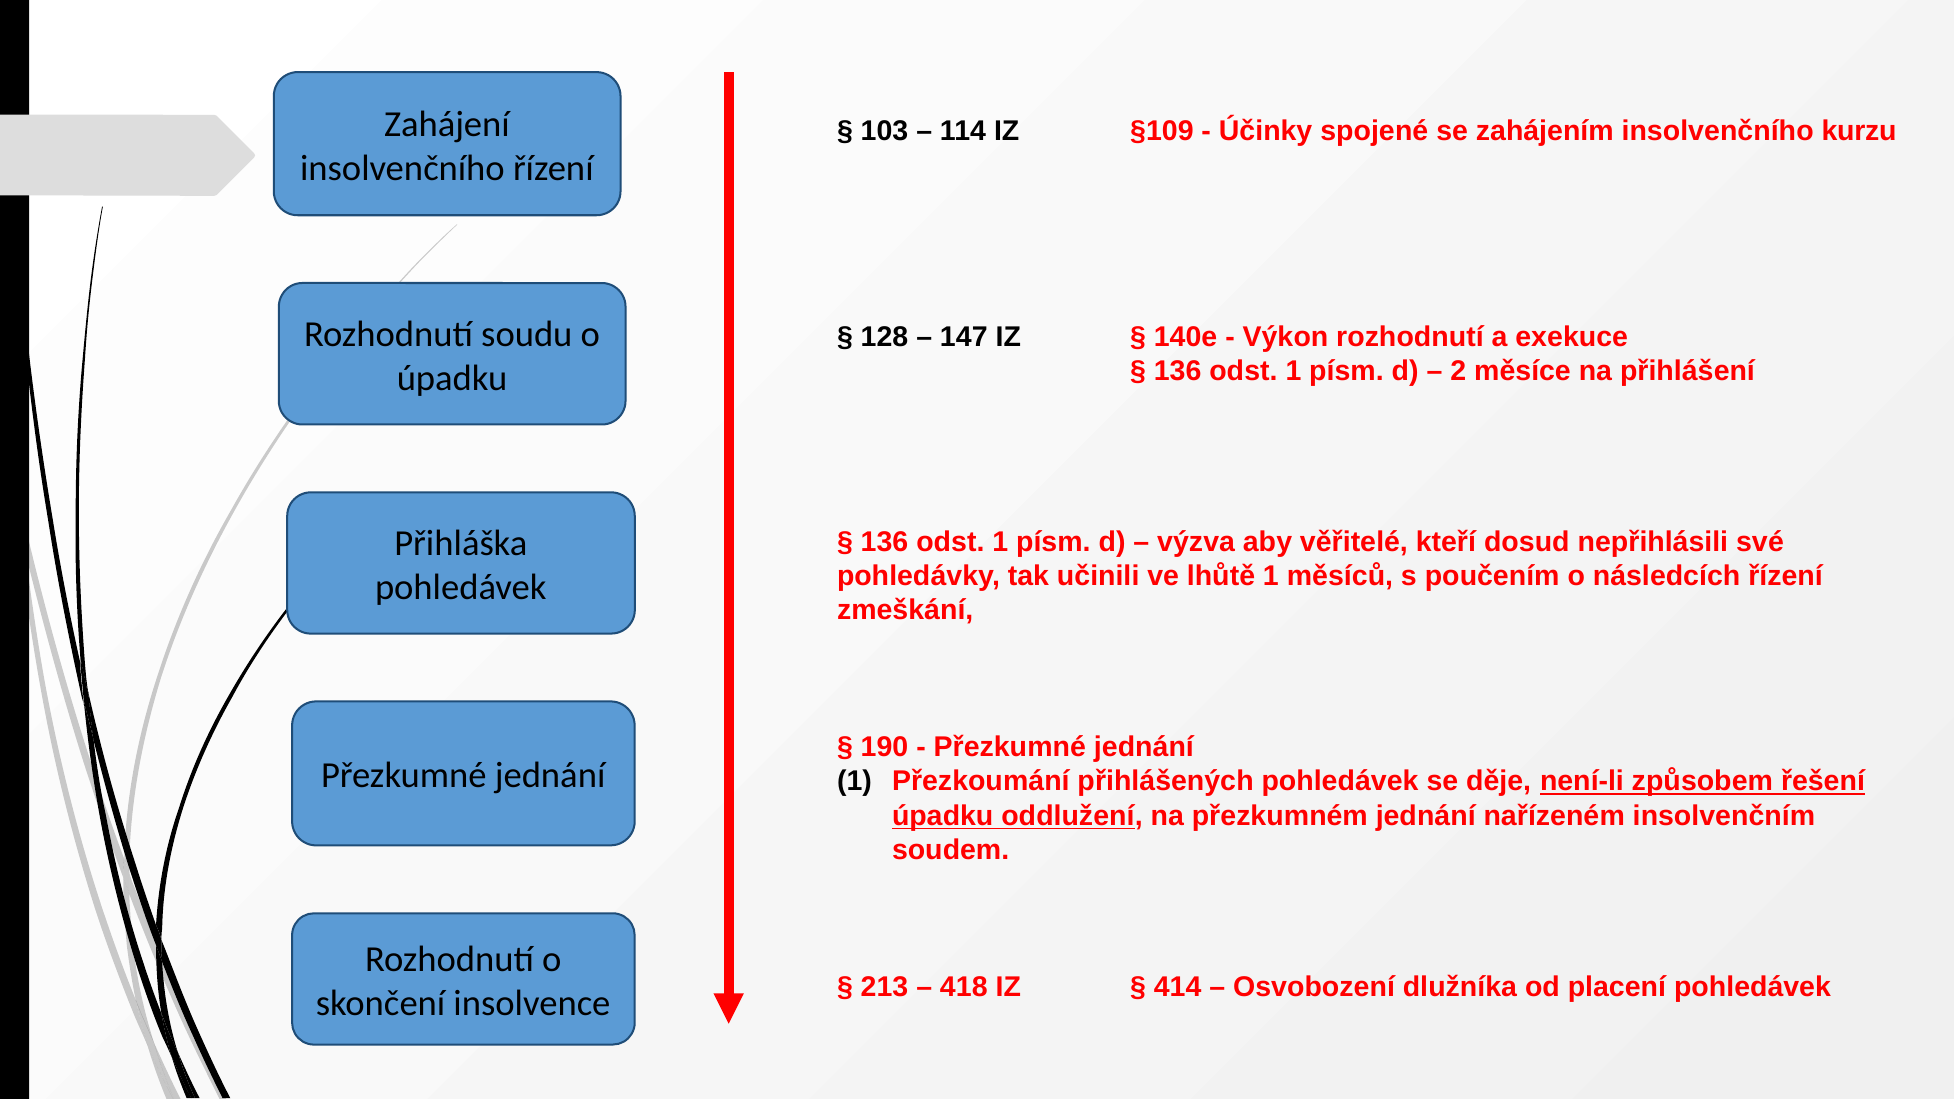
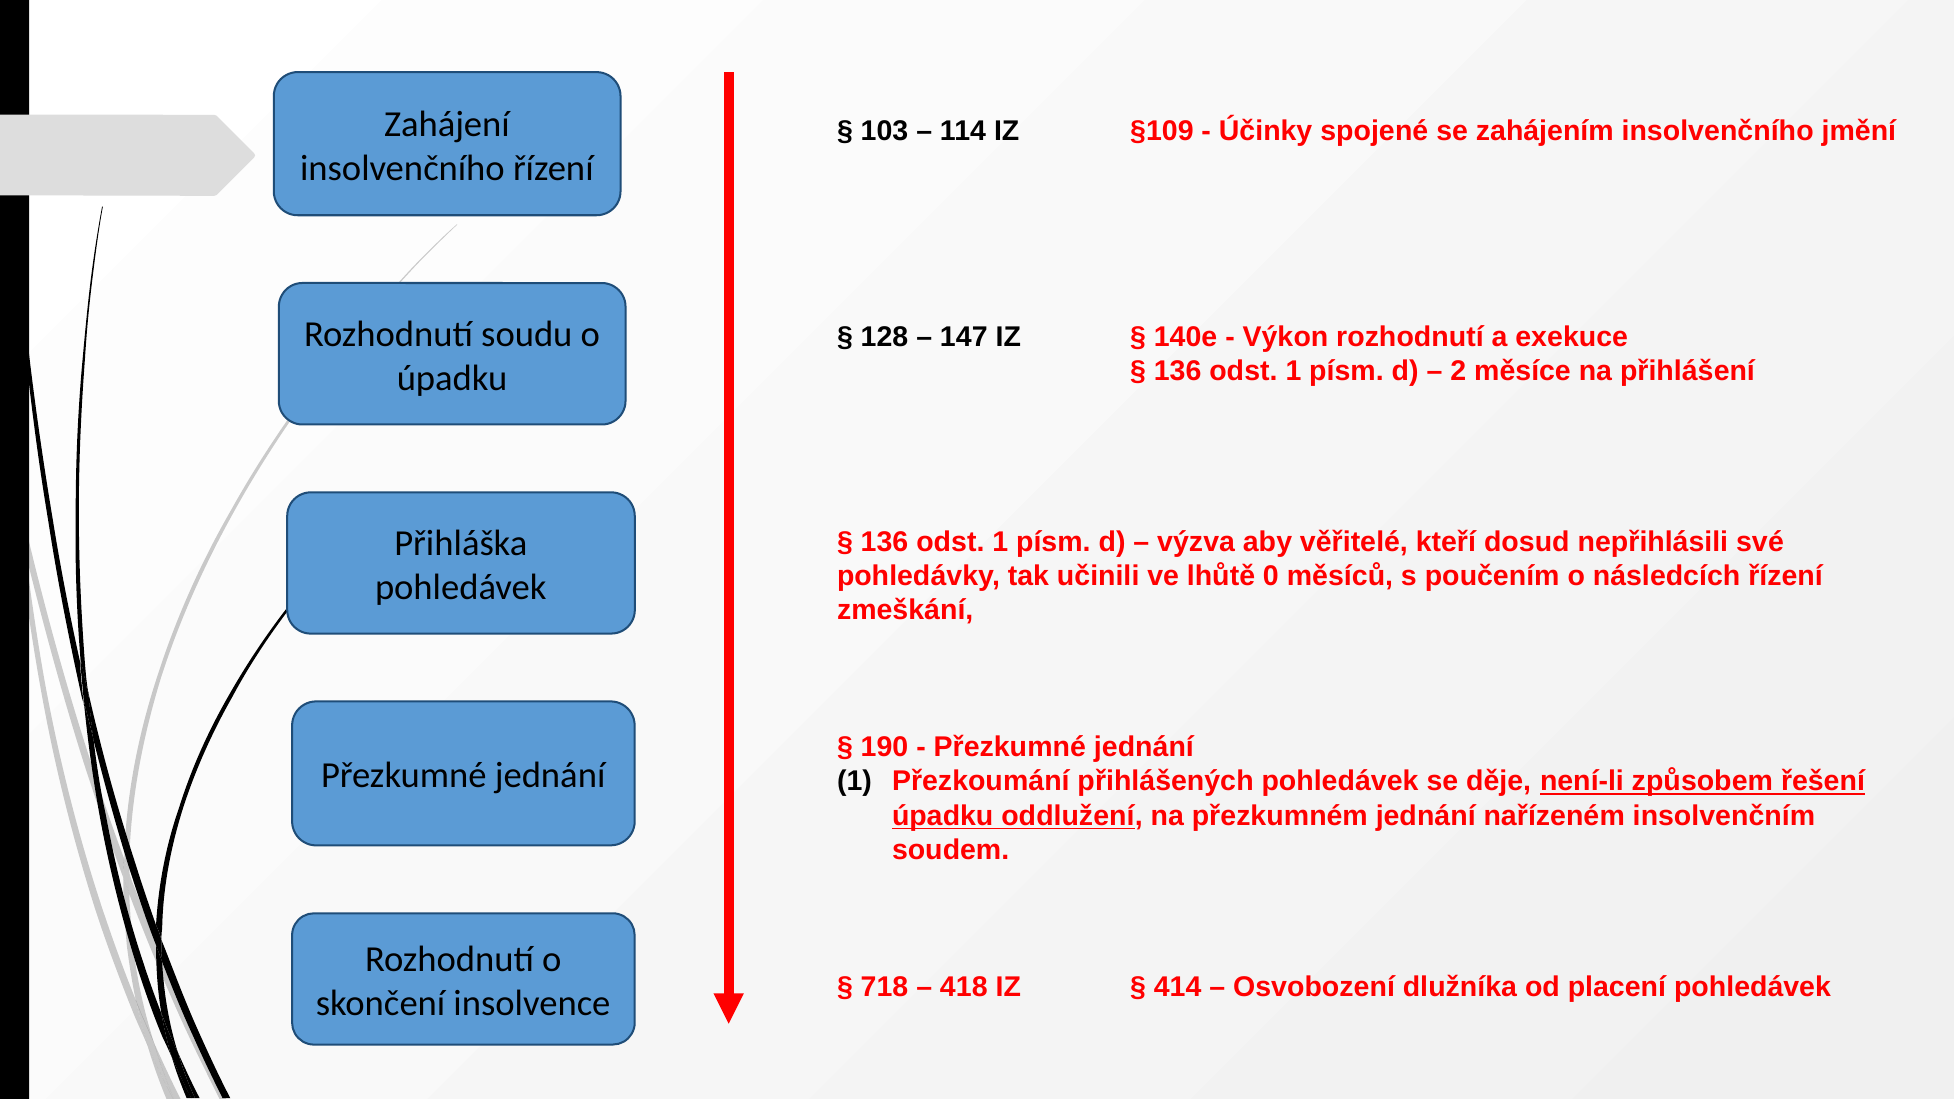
kurzu: kurzu -> jmění
lhůtě 1: 1 -> 0
213: 213 -> 718
